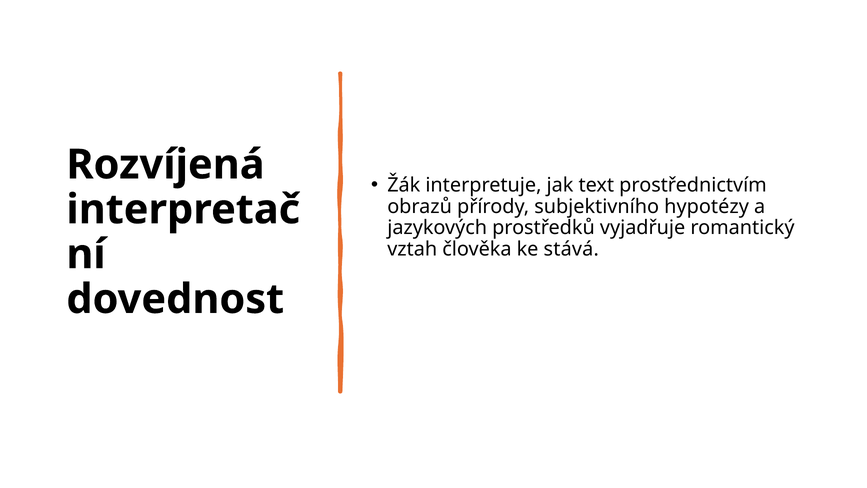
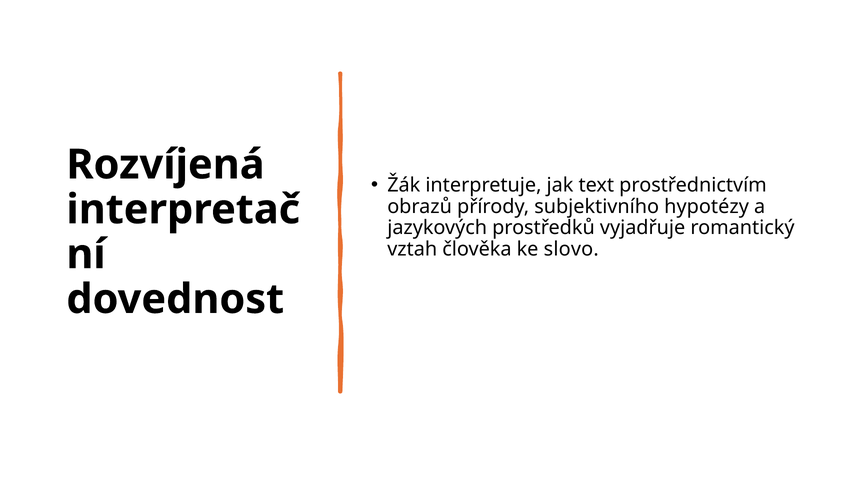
stává: stává -> slovo
